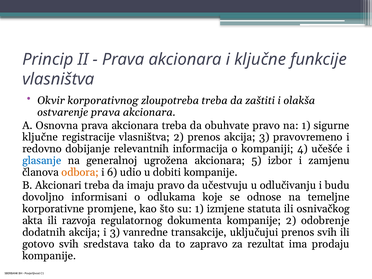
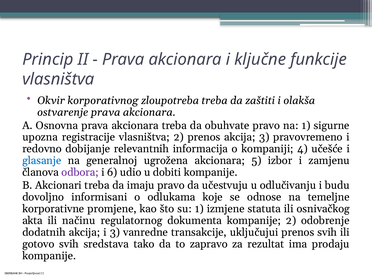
ključne at (40, 137): ključne -> upozna
odbora colour: orange -> purple
razvoja: razvoja -> načinu
